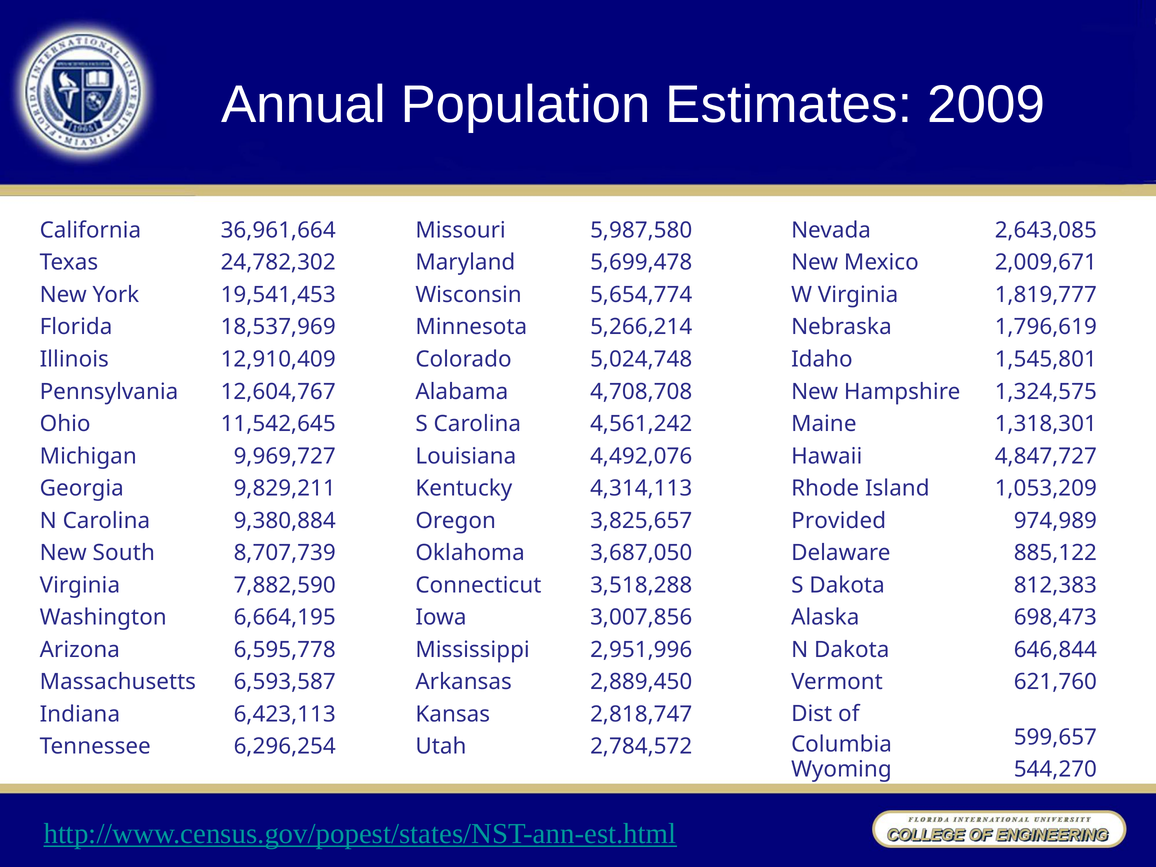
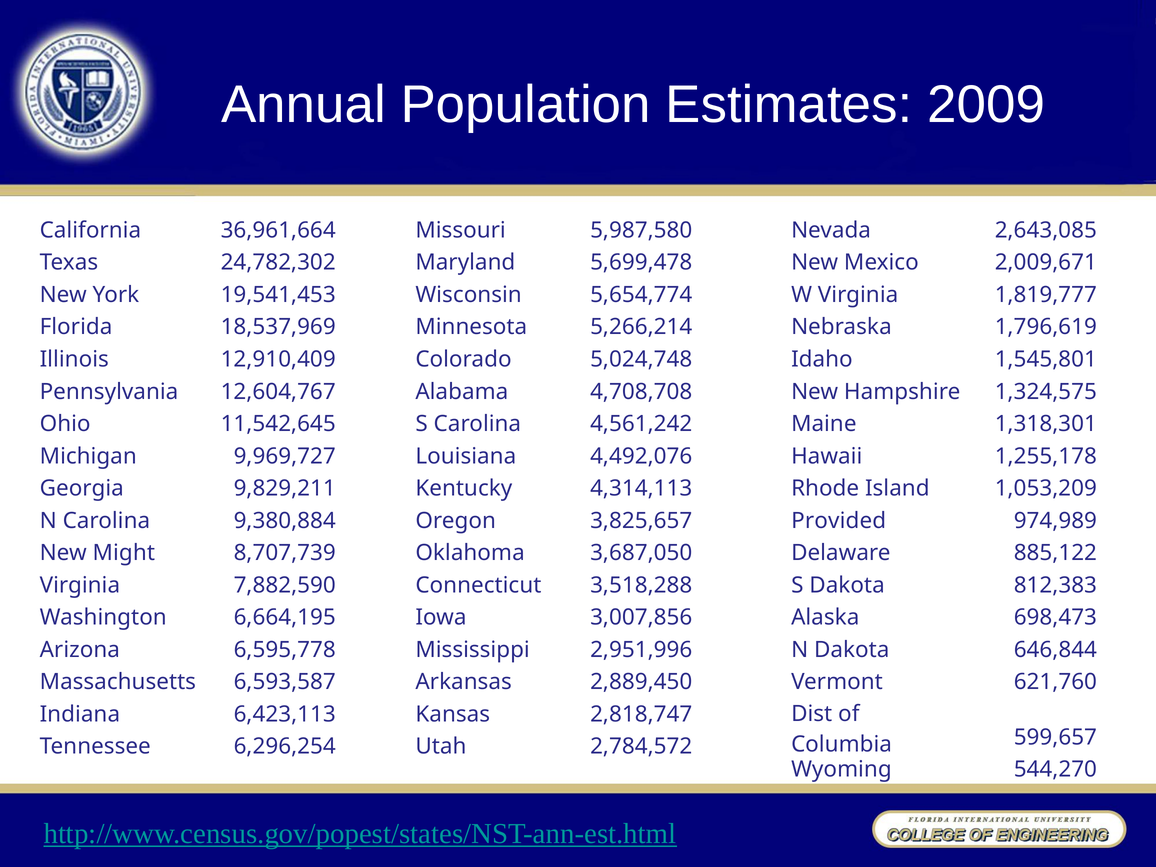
4,847,727: 4,847,727 -> 1,255,178
South: South -> Might
